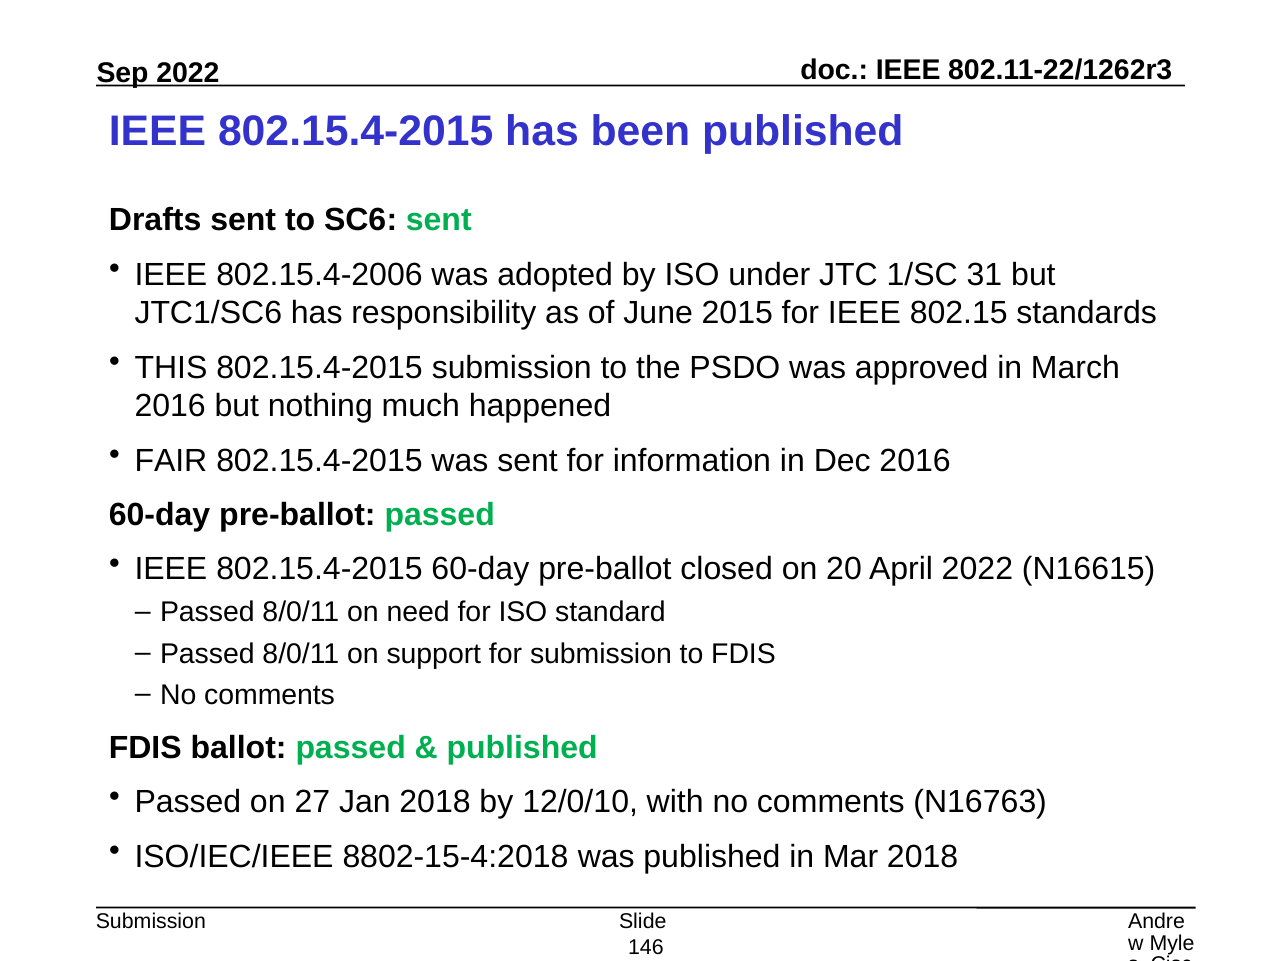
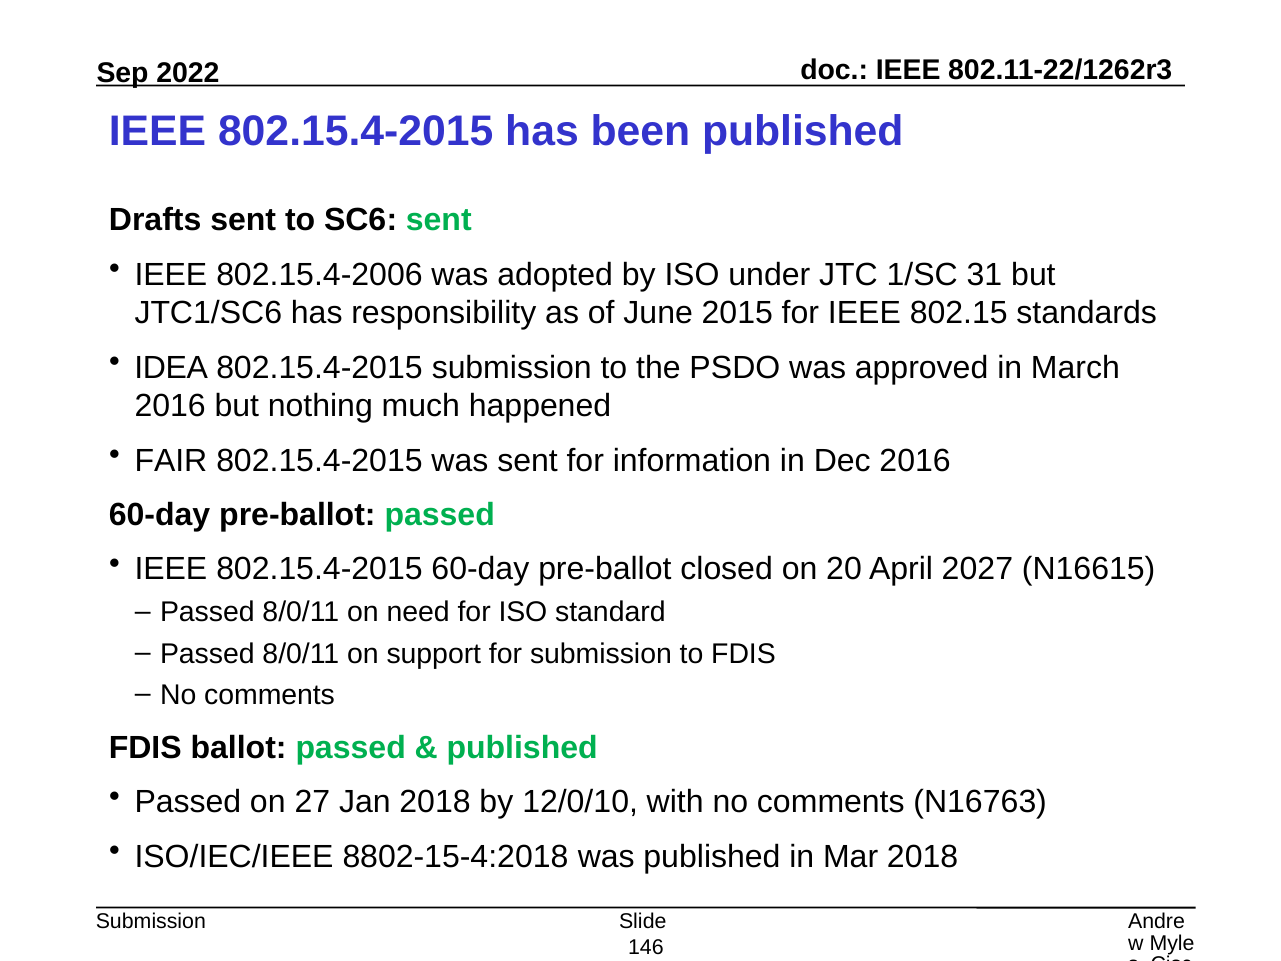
THIS: THIS -> IDEA
April 2022: 2022 -> 2027
